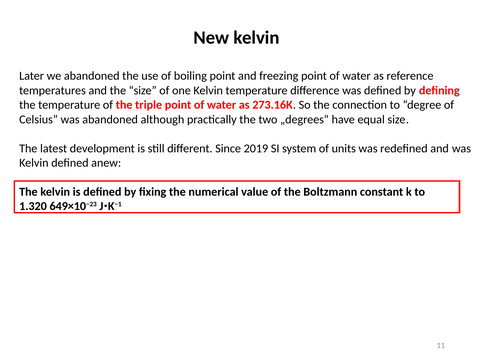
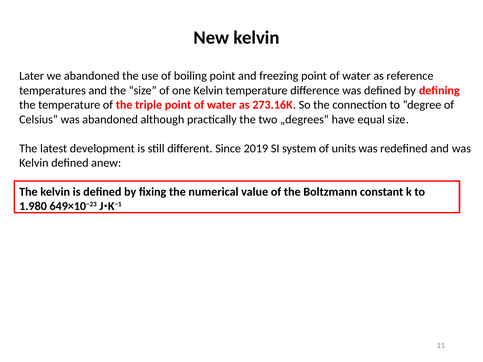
1.320: 1.320 -> 1.980
